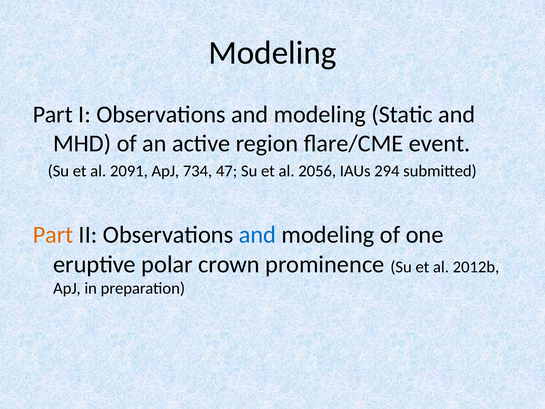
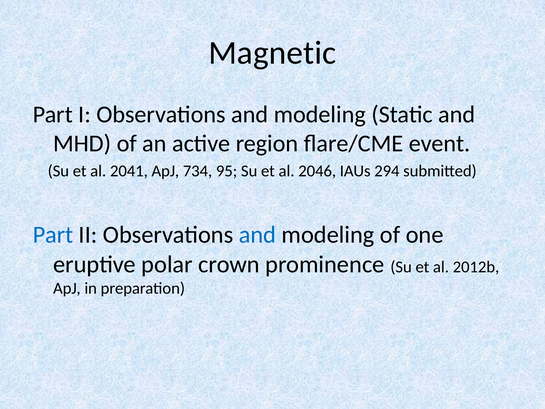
Modeling at (272, 53): Modeling -> Magnetic
2091: 2091 -> 2041
47: 47 -> 95
2056: 2056 -> 2046
Part at (53, 235) colour: orange -> blue
